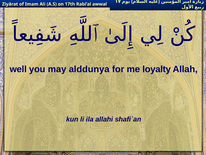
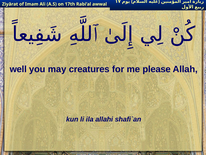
alddunya: alddunya -> creatures
loyalty: loyalty -> please
